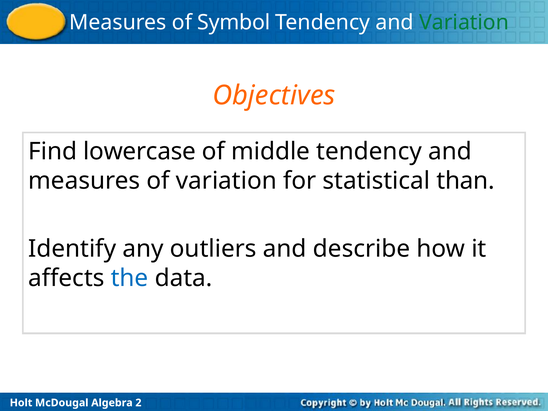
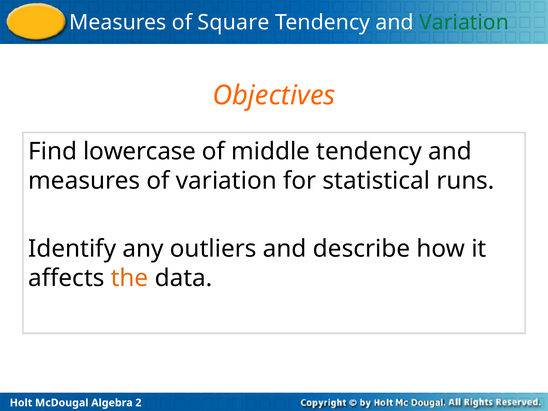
Symbol: Symbol -> Square
than: than -> runs
the colour: blue -> orange
